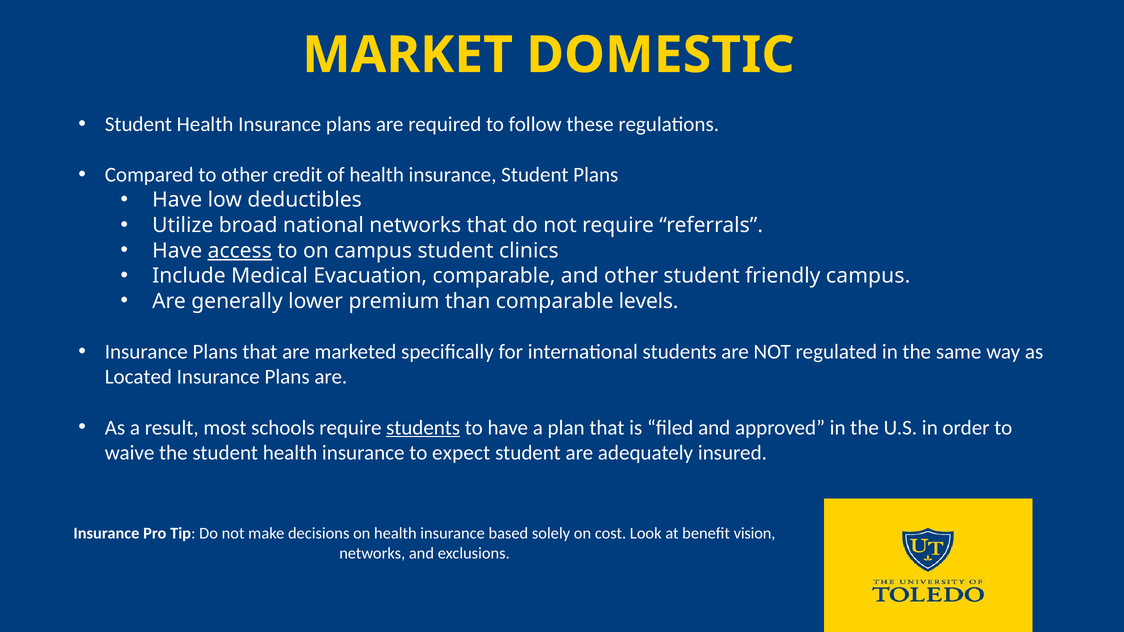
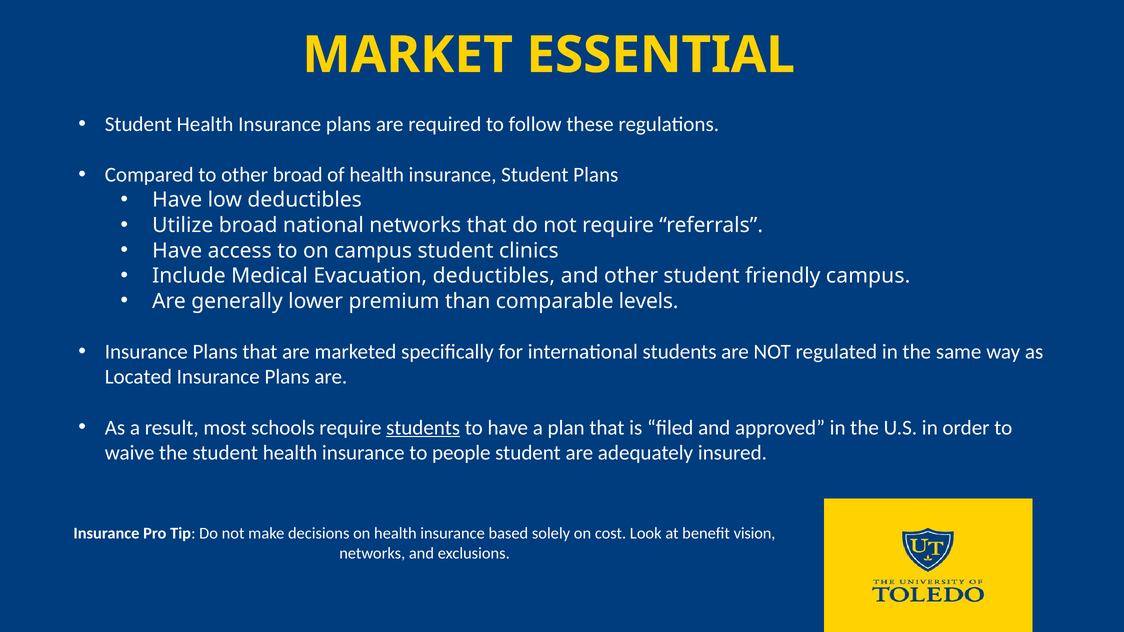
DOMESTIC: DOMESTIC -> ESSENTIAL
other credit: credit -> broad
access underline: present -> none
Evacuation comparable: comparable -> deductibles
expect: expect -> people
